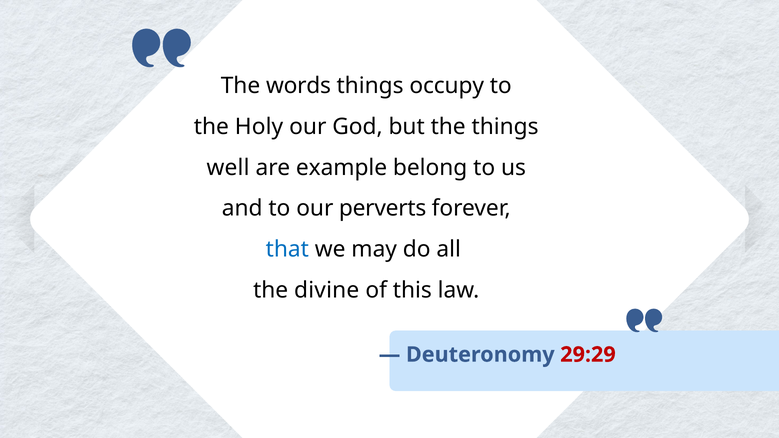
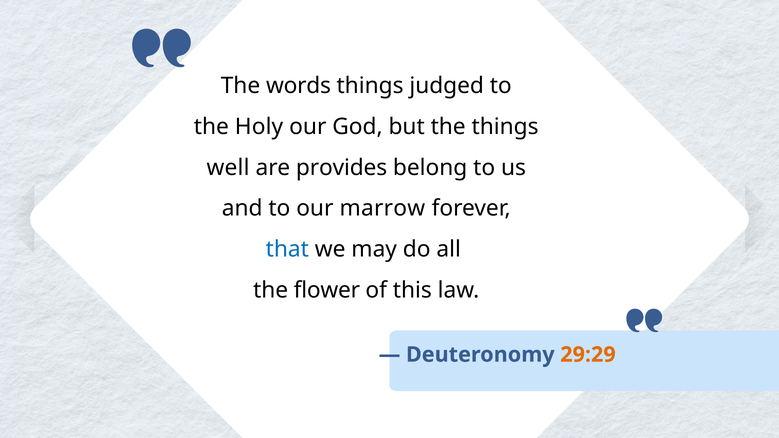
occupy: occupy -> judged
example: example -> provides
perverts: perverts -> marrow
divine: divine -> flower
29:29 colour: red -> orange
